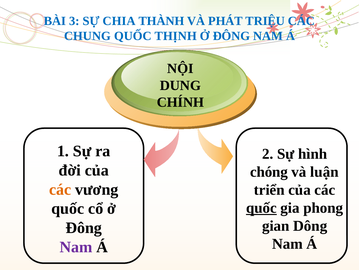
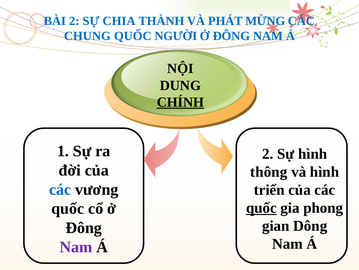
BÀI 3: 3 -> 2
TRIỆU: TRIỆU -> MỪNG
THỊNH: THỊNH -> NGƯỜI
CHÍNH underline: none -> present
chóng: chóng -> thông
và luận: luận -> hình
các at (60, 189) colour: orange -> blue
